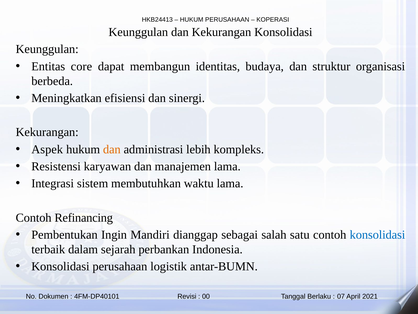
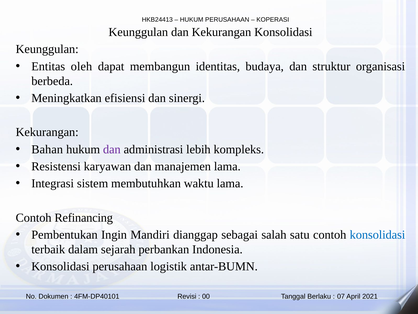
core: core -> oleh
Aspek: Aspek -> Bahan
dan at (112, 149) colour: orange -> purple
